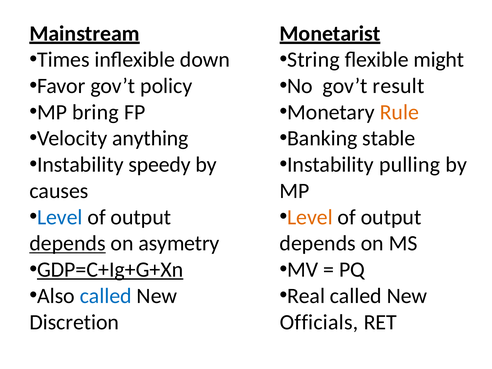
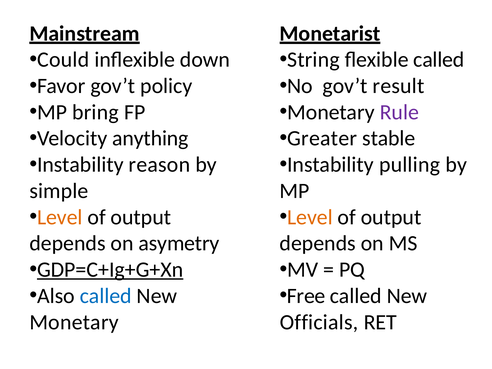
Times: Times -> Could
flexible might: might -> called
Rule colour: orange -> purple
Banking: Banking -> Greater
speedy: speedy -> reason
causes: causes -> simple
Level at (60, 217) colour: blue -> orange
depends at (68, 243) underline: present -> none
Real: Real -> Free
Discretion at (74, 322): Discretion -> Monetary
